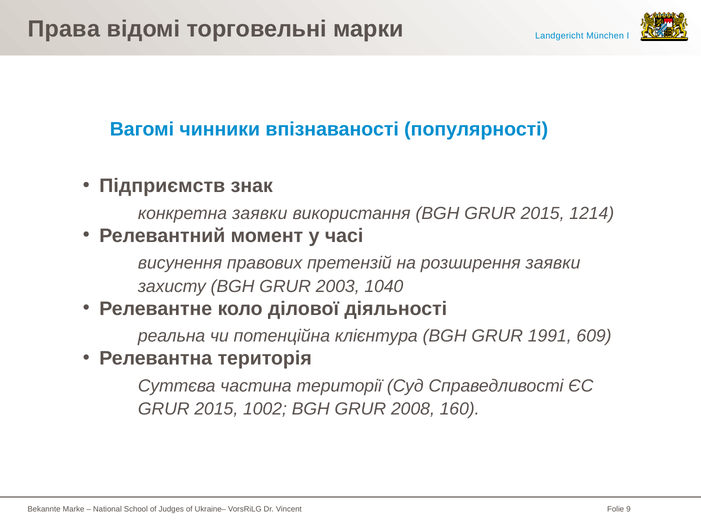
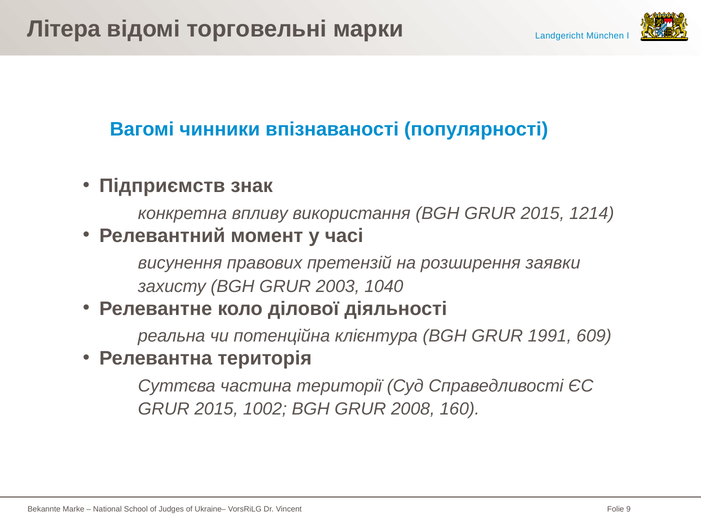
Права: Права -> Літера
конкретна заявки: заявки -> впливу
